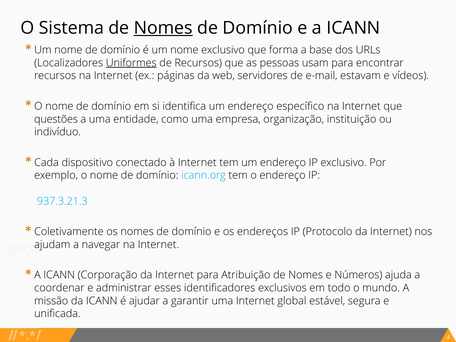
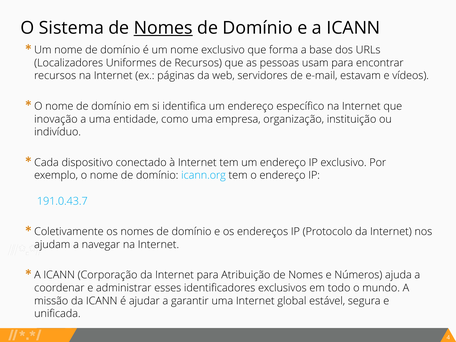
Uniformes underline: present -> none
questões: questões -> inovação
937.3.21.3: 937.3.21.3 -> 191.0.43.7
